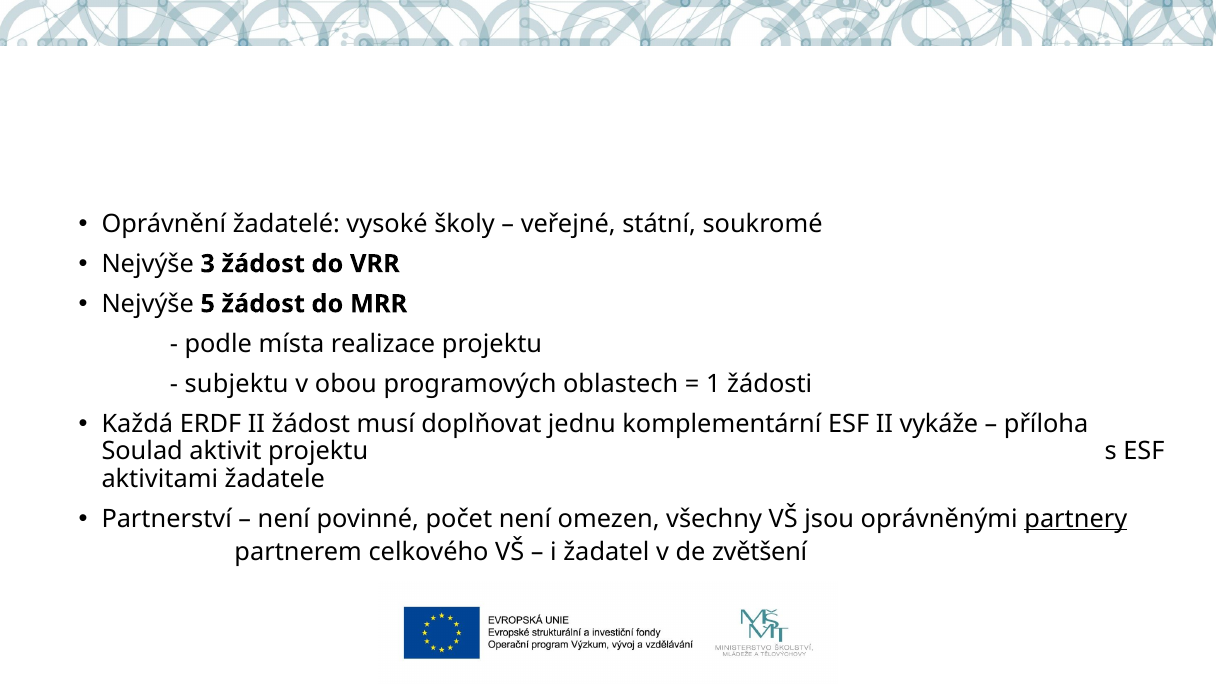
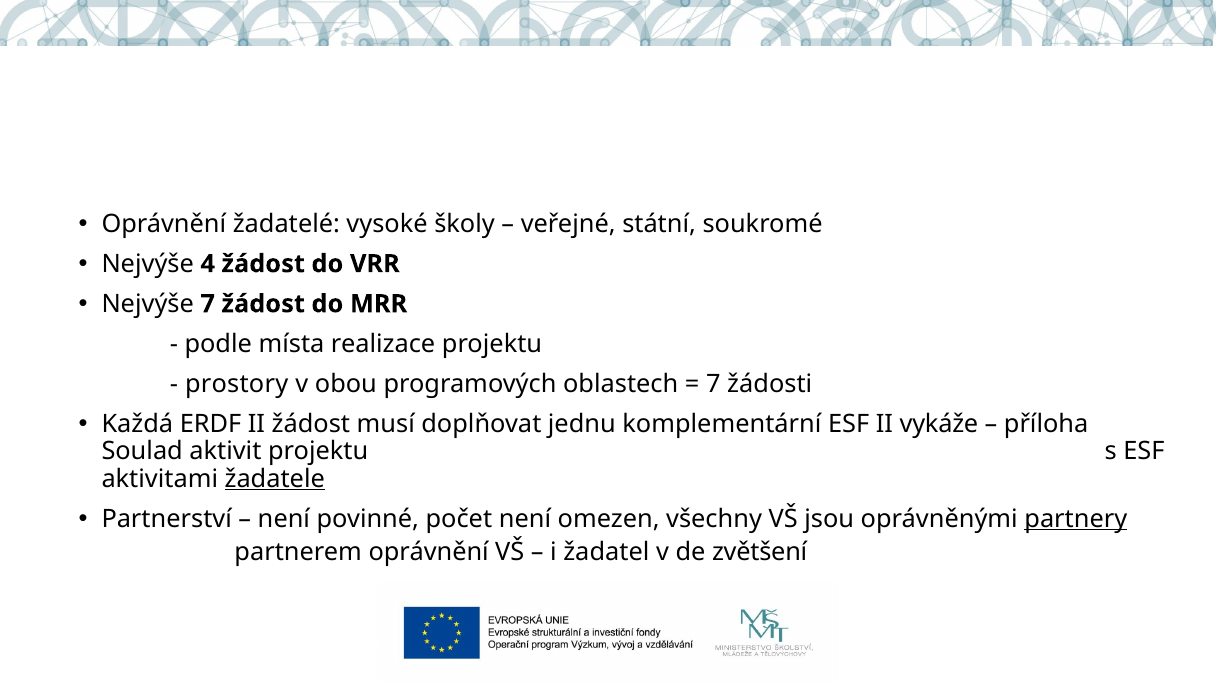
3: 3 -> 4
Nejvýše 5: 5 -> 7
subjektu: subjektu -> prostory
1 at (713, 384): 1 -> 7
žadatele underline: none -> present
partnerem celkového: celkového -> oprávnění
